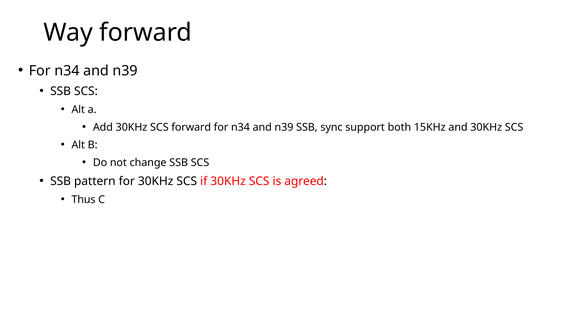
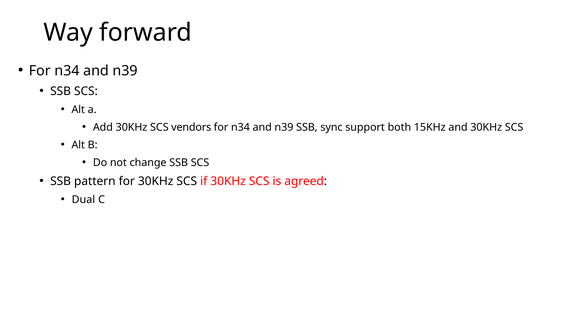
SCS forward: forward -> vendors
Thus: Thus -> Dual
